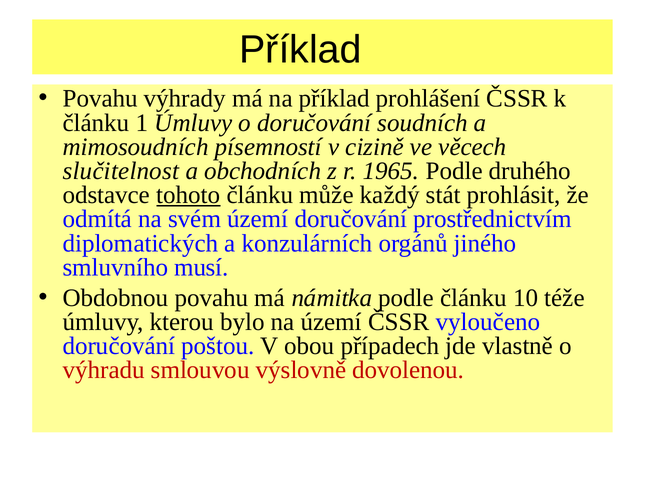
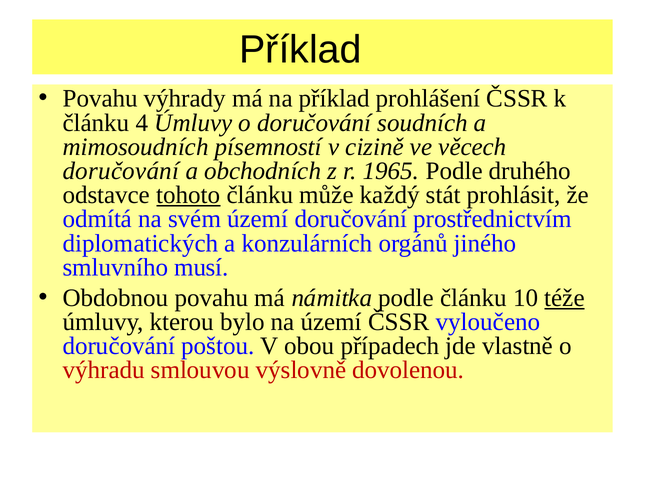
1: 1 -> 4
slučitelnost at (121, 171): slučitelnost -> doručování
téže underline: none -> present
